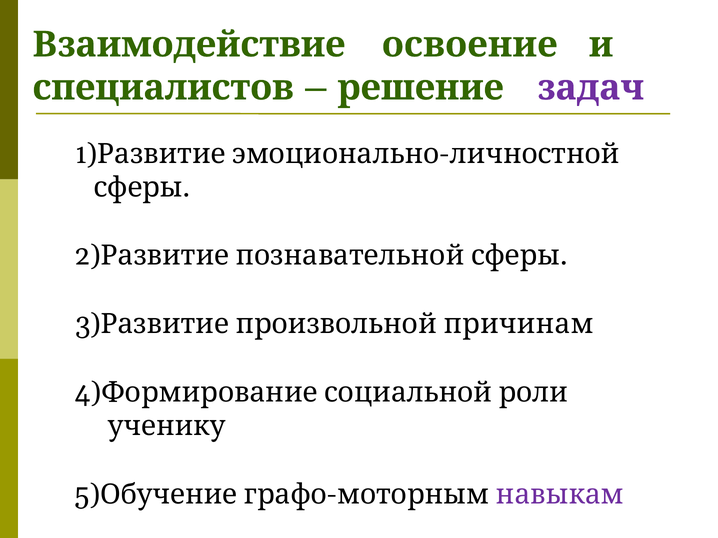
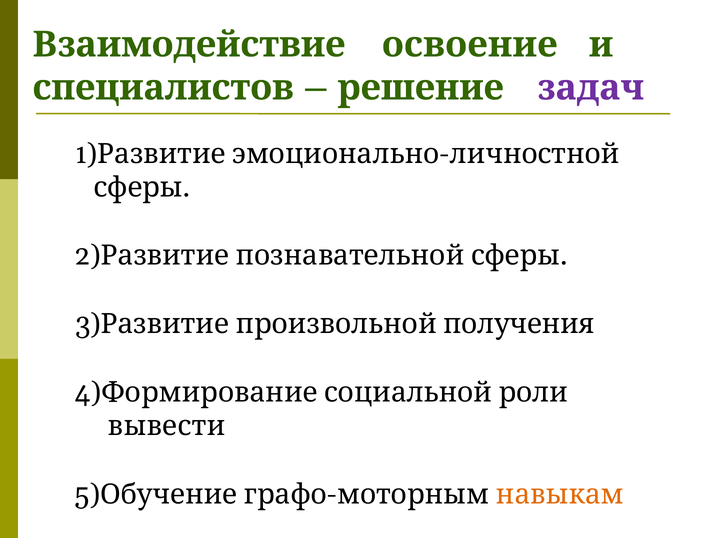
причинам: причинам -> получения
ученику: ученику -> вывести
навыкам colour: purple -> orange
